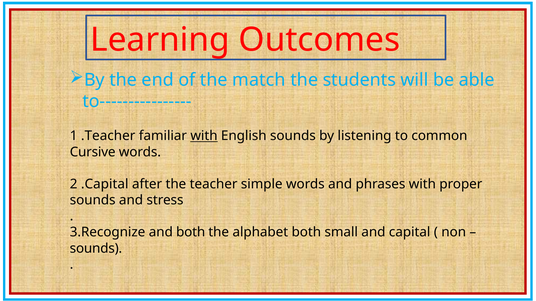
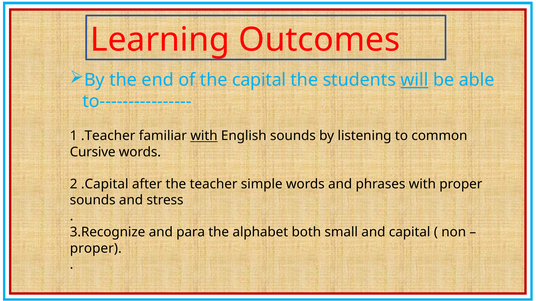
the match: match -> capital
will underline: none -> present
and both: both -> para
sounds at (96, 249): sounds -> proper
